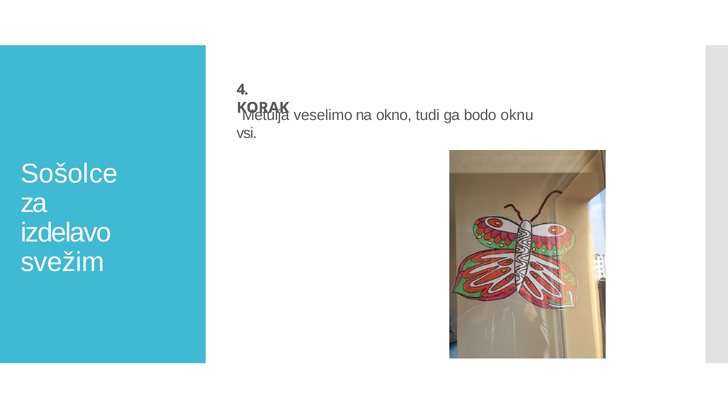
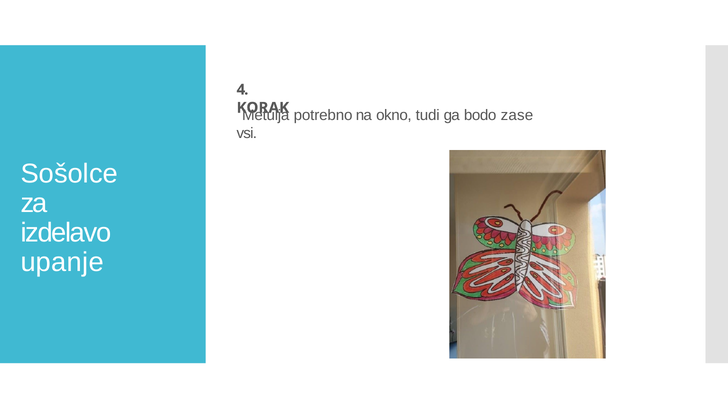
veselimo: veselimo -> potrebno
oknu: oknu -> zase
svežim: svežim -> upanje
